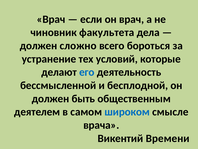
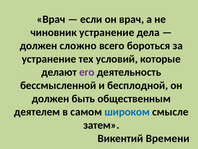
чиновник факультета: факультета -> устранение
его colour: blue -> purple
врача: врача -> затем
